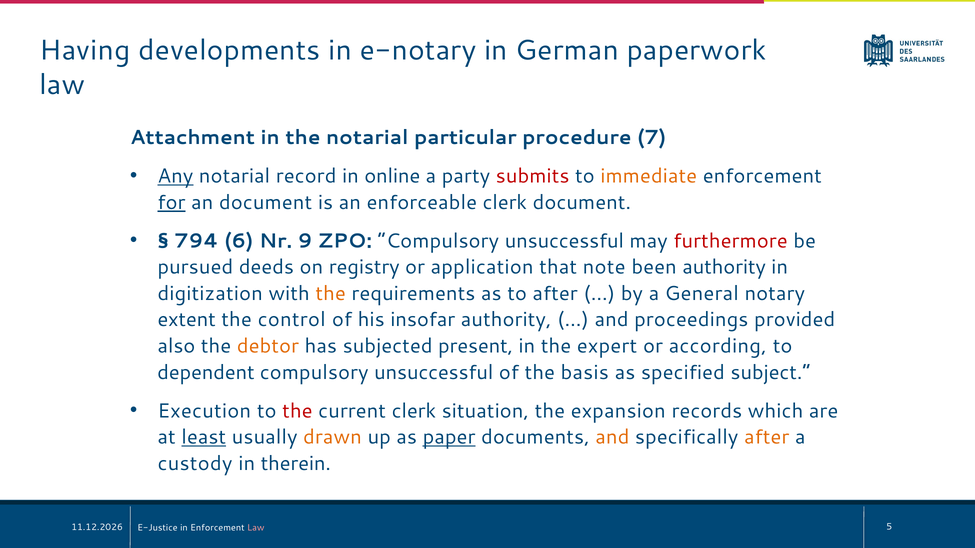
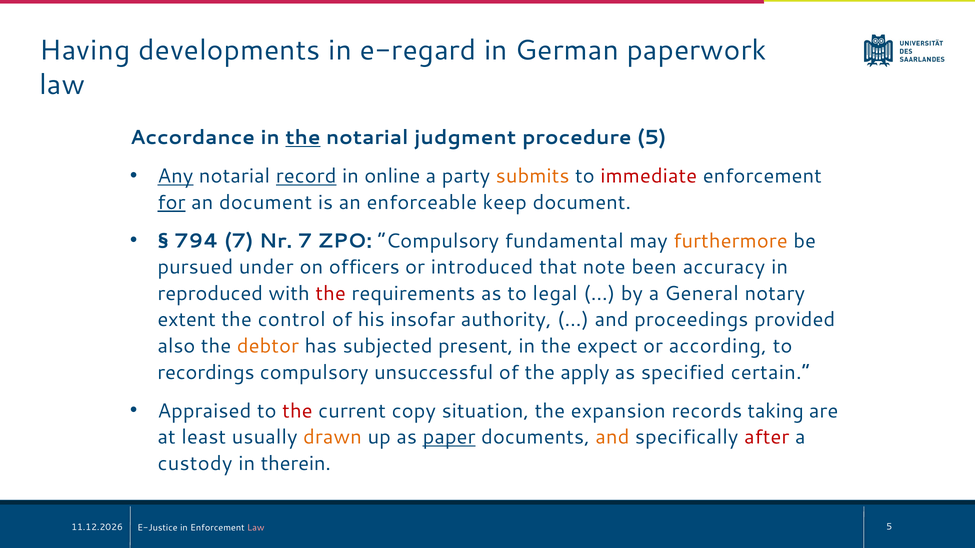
e-notary: e-notary -> e-regard
Attachment: Attachment -> Accordance
the at (303, 138) underline: none -> present
particular: particular -> judgment
procedure 7: 7 -> 5
record underline: none -> present
submits colour: red -> orange
immediate colour: orange -> red
enforceable clerk: clerk -> keep
794 6: 6 -> 7
Nr 9: 9 -> 7
ZPO Compulsory unsuccessful: unsuccessful -> fundamental
furthermore colour: red -> orange
deeds: deeds -> under
registry: registry -> officers
application: application -> introduced
been authority: authority -> accuracy
digitization: digitization -> reproduced
the at (331, 294) colour: orange -> red
to after: after -> legal
expert: expert -> expect
dependent: dependent -> recordings
basis: basis -> apply
subject: subject -> certain
Execution: Execution -> Appraised
current clerk: clerk -> copy
which: which -> taking
least underline: present -> none
after at (767, 438) colour: orange -> red
